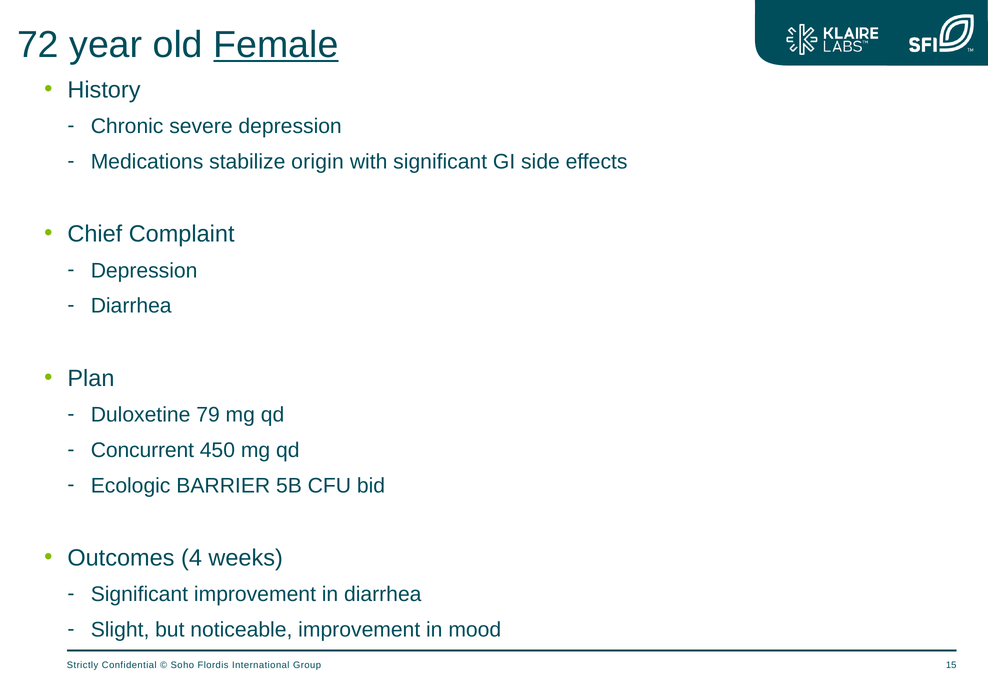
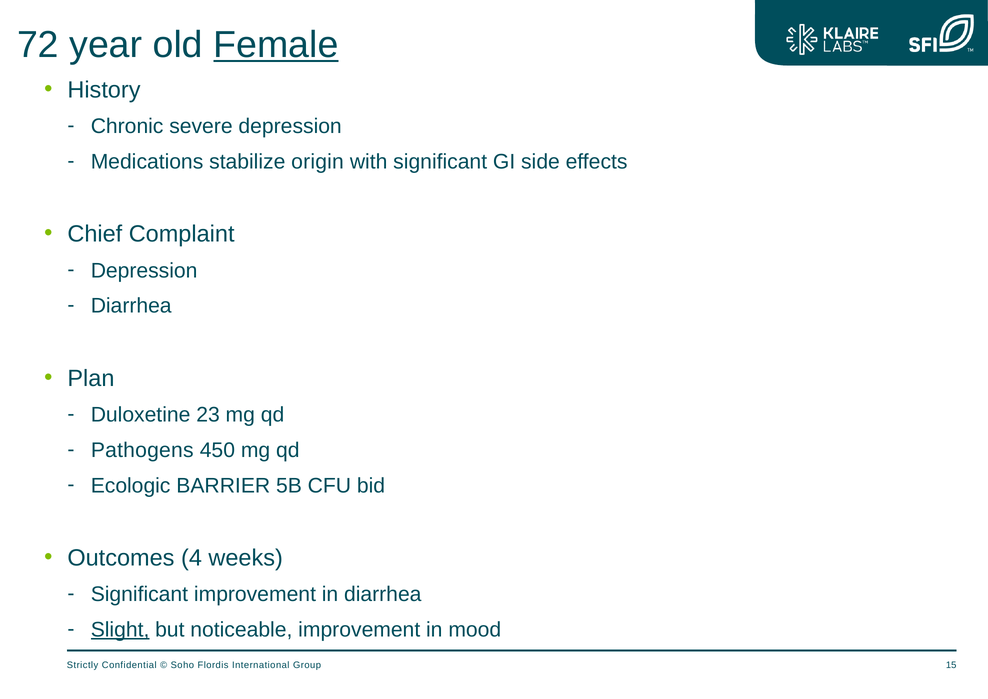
79: 79 -> 23
Concurrent: Concurrent -> Pathogens
Slight underline: none -> present
